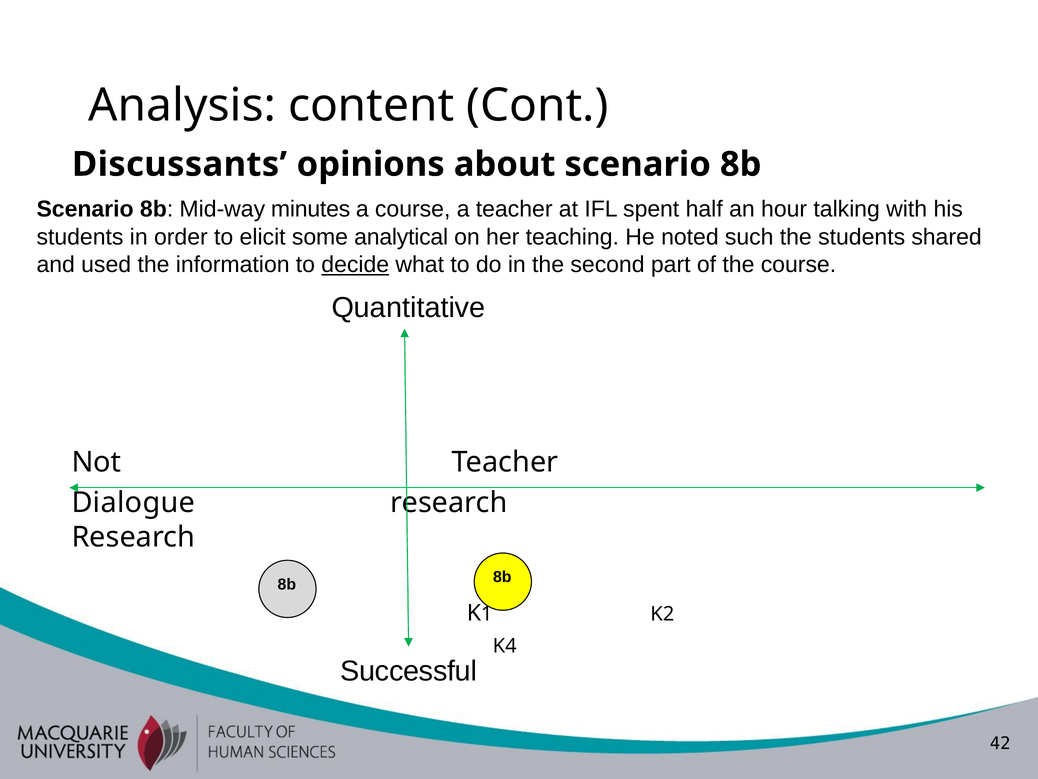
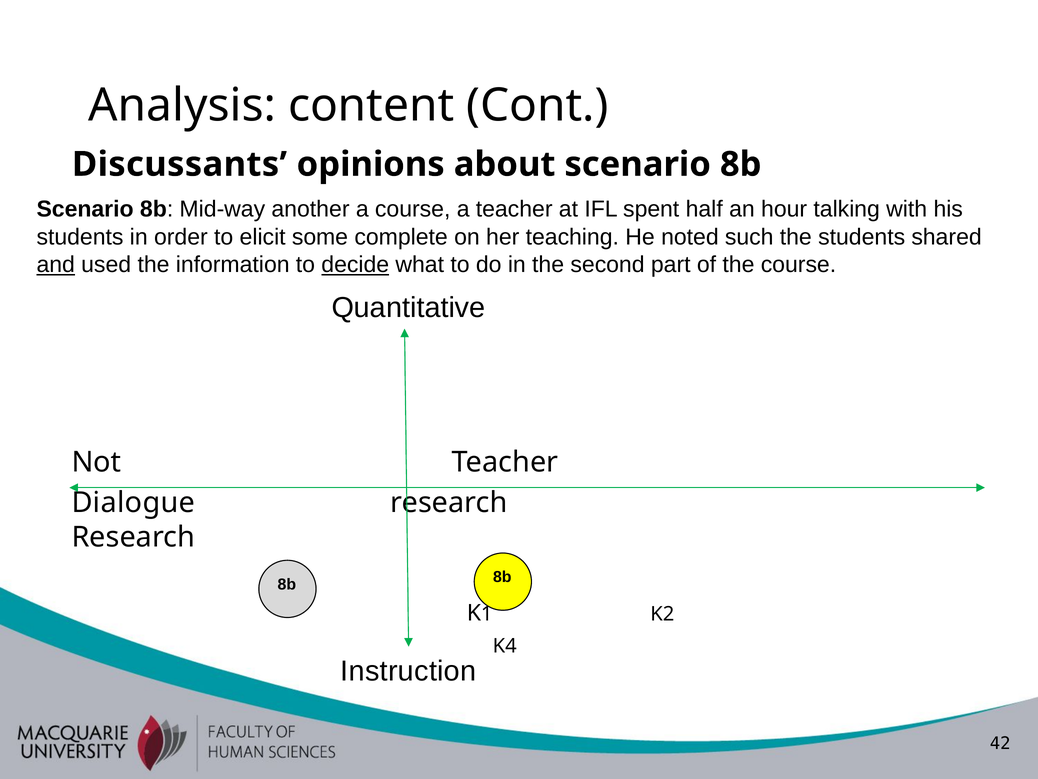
minutes: minutes -> another
analytical: analytical -> complete
and underline: none -> present
Successful: Successful -> Instruction
